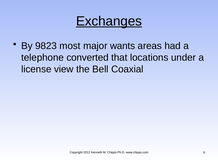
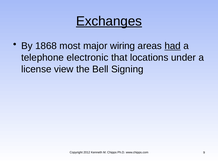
9823: 9823 -> 1868
wants: wants -> wiring
had underline: none -> present
converted: converted -> electronic
Coaxial: Coaxial -> Signing
